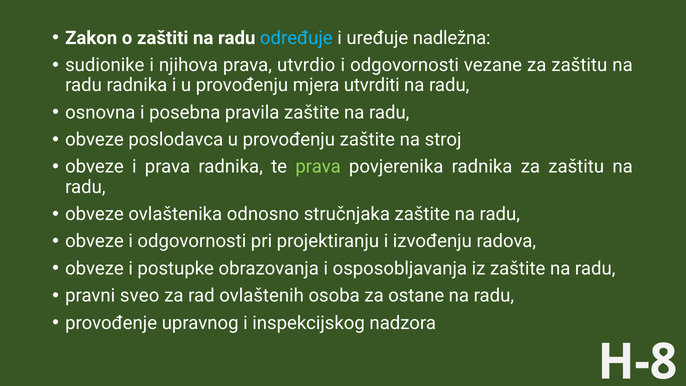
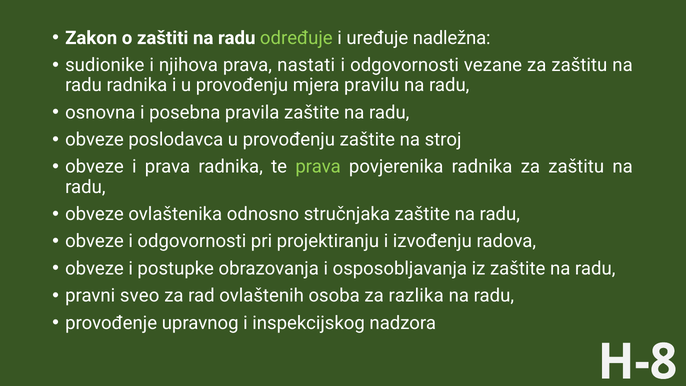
određuje colour: light blue -> light green
utvrdio: utvrdio -> nastati
utvrditi: utvrditi -> pravilu
ostane: ostane -> razlika
